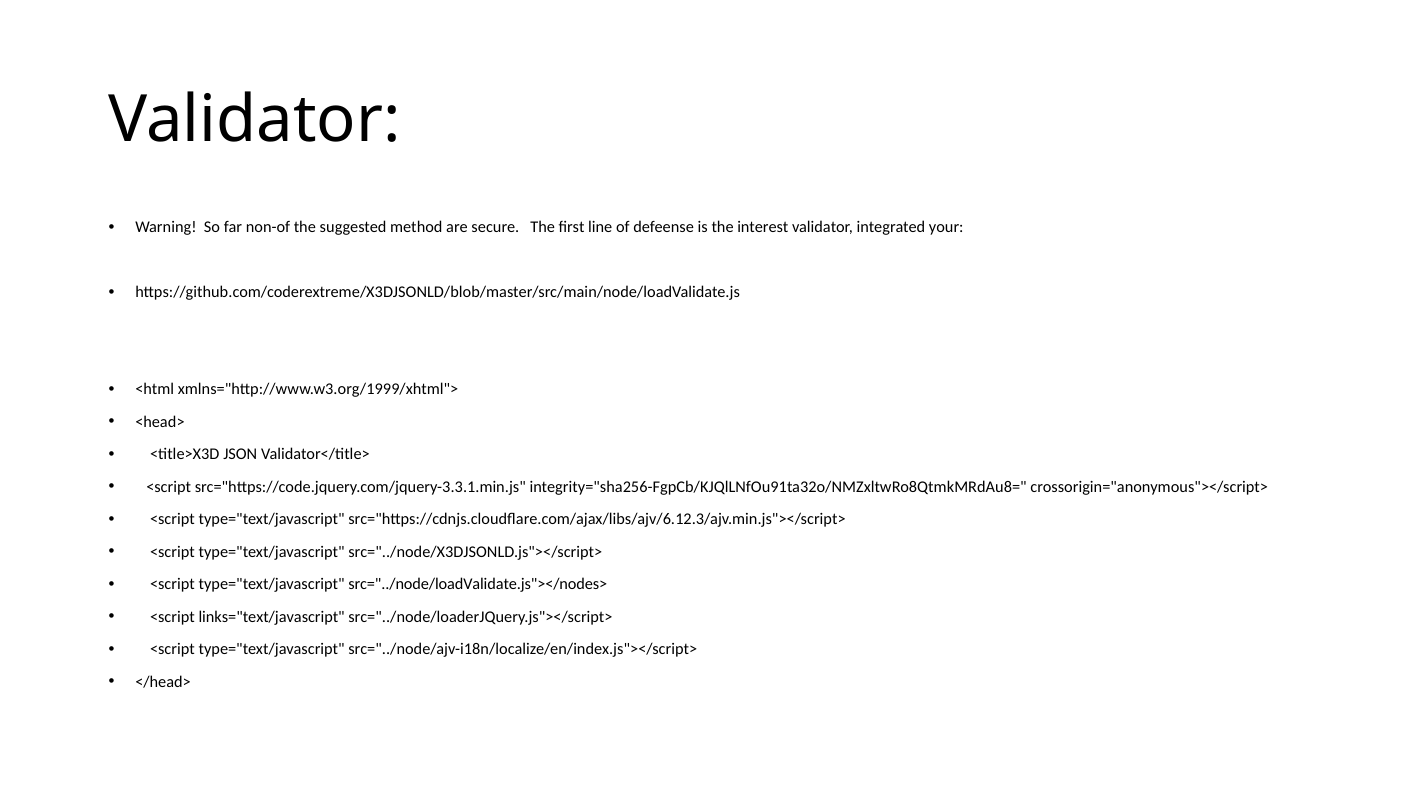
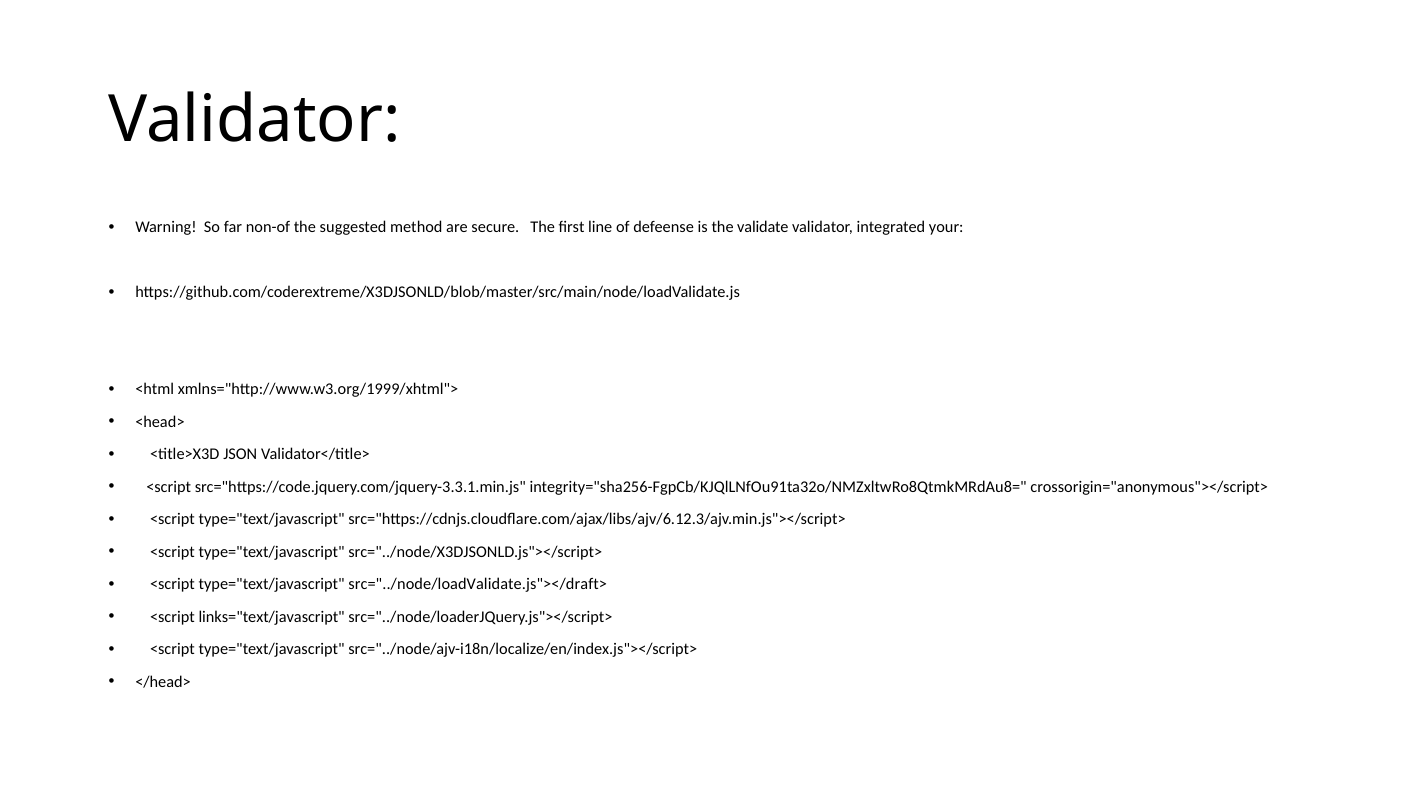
interest: interest -> validate
src="../node/loadValidate.js"></nodes>: src="../node/loadValidate.js"></nodes> -> src="../node/loadValidate.js"></draft>
